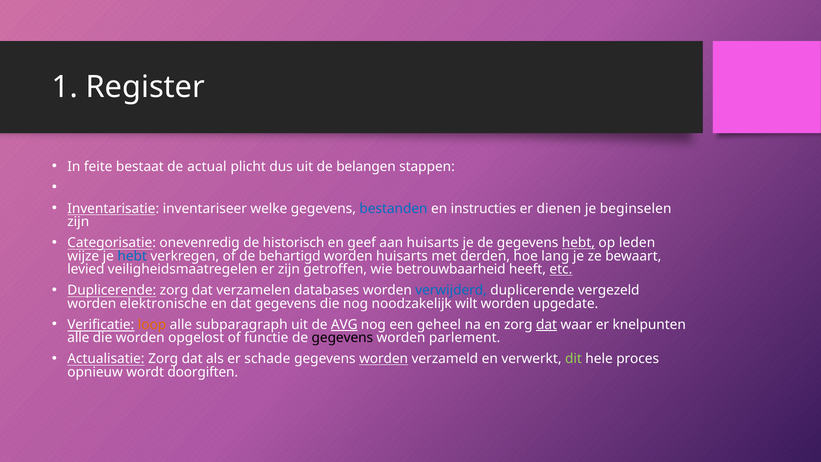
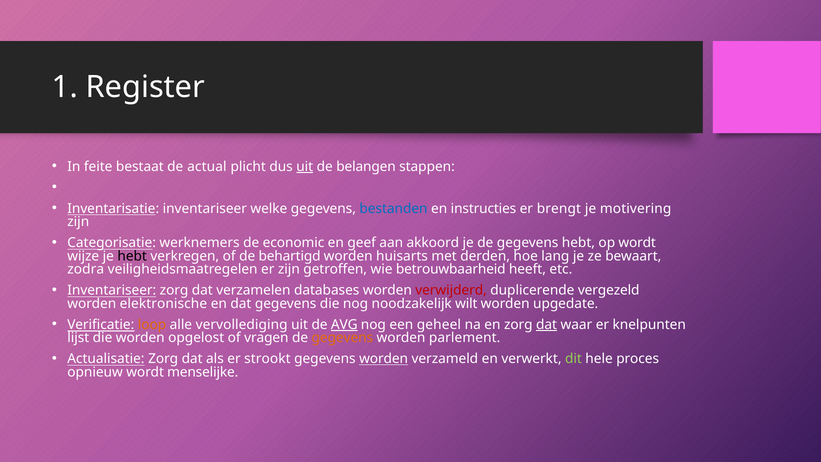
uit at (305, 167) underline: none -> present
dienen: dienen -> brengt
beginselen: beginselen -> motivering
onevenredig: onevenredig -> werknemers
historisch: historisch -> economic
aan huisarts: huisarts -> akkoord
hebt at (578, 243) underline: present -> none
op leden: leden -> wordt
hebt at (132, 256) colour: blue -> black
levied: levied -> zodra
etc underline: present -> none
Duplicerende at (112, 290): Duplicerende -> Inventariseer
verwijderd colour: blue -> red
subparagraph: subparagraph -> vervollediging
alle at (78, 338): alle -> lijst
functie: functie -> vragen
gegevens at (342, 338) colour: black -> orange
schade: schade -> strookt
doorgiften: doorgiften -> menselijke
